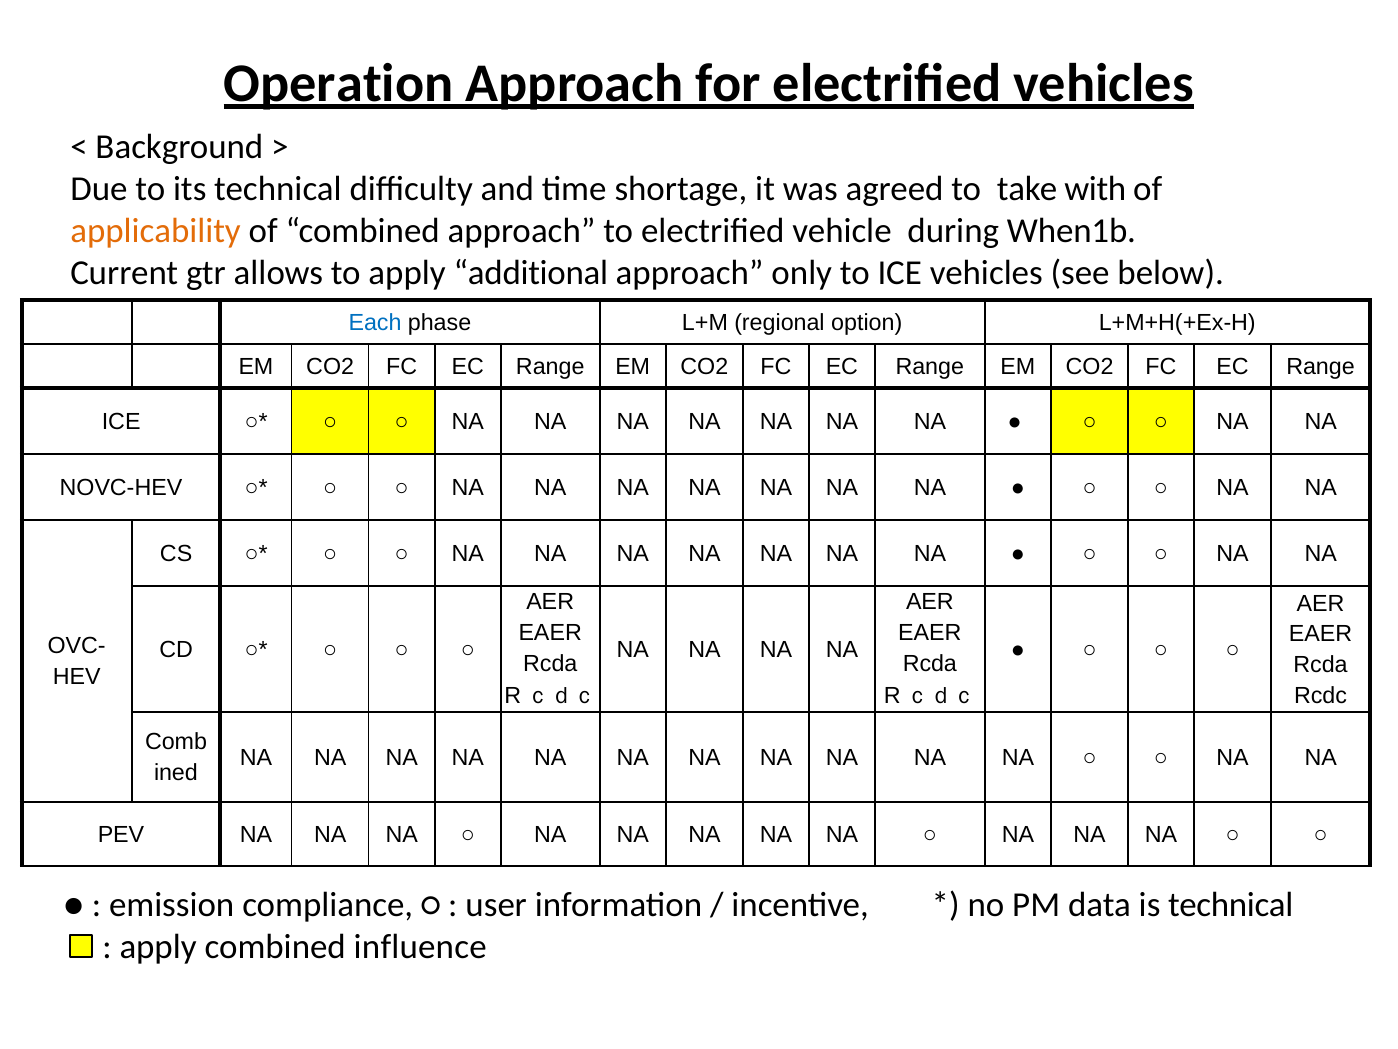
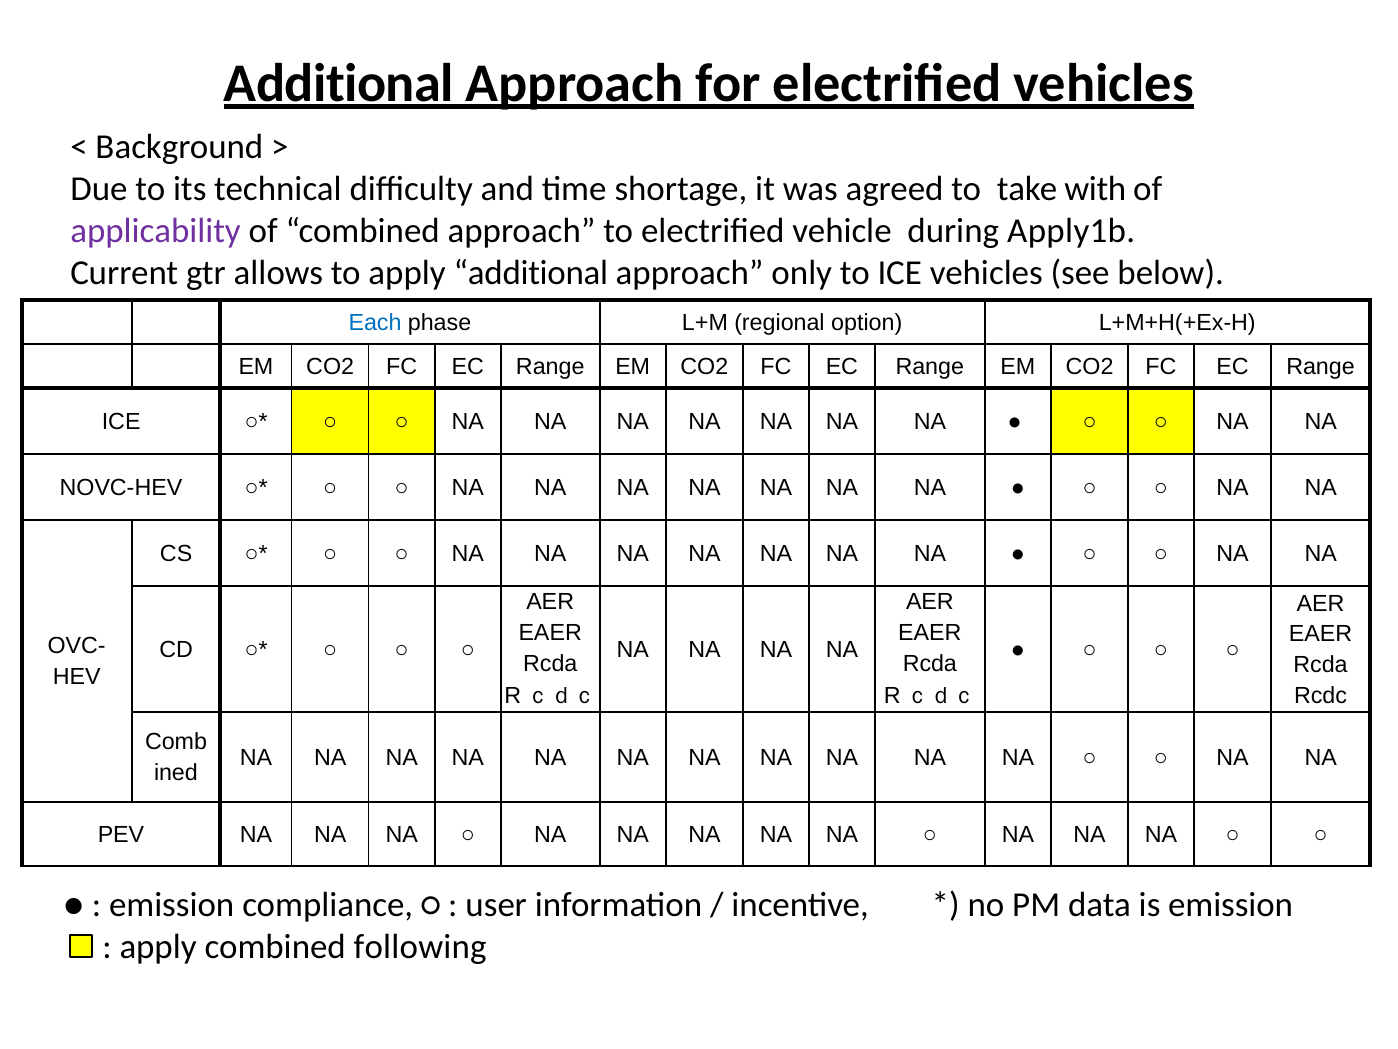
Operation at (339, 83): Operation -> Additional
applicability colour: orange -> purple
When1b: When1b -> Apply1b
is technical: technical -> emission
influence: influence -> following
